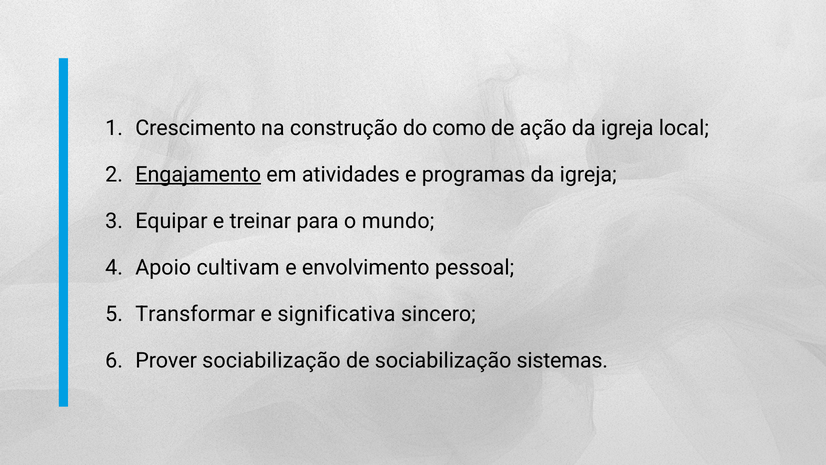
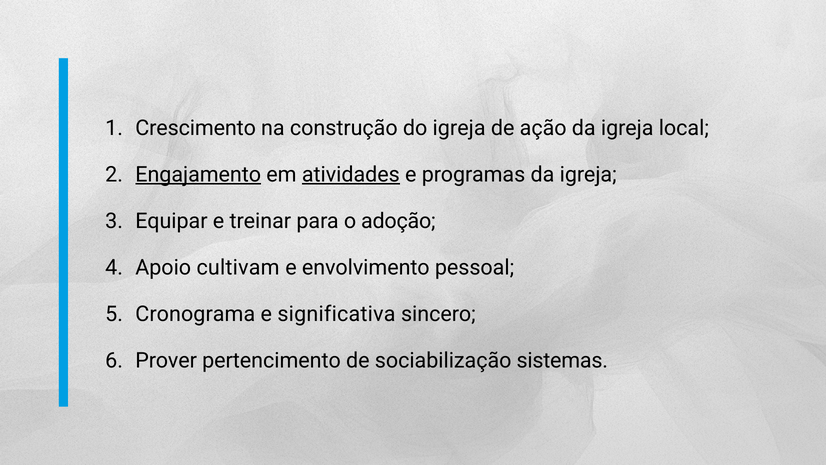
do como: como -> igreja
atividades underline: none -> present
mundo: mundo -> adoção
Transformar: Transformar -> Cronograma
Prover sociabilização: sociabilização -> pertencimento
